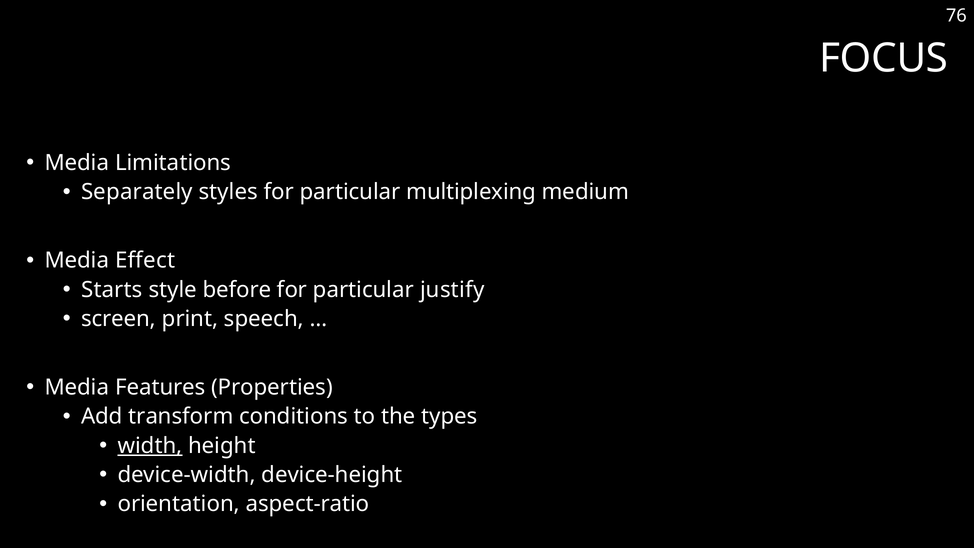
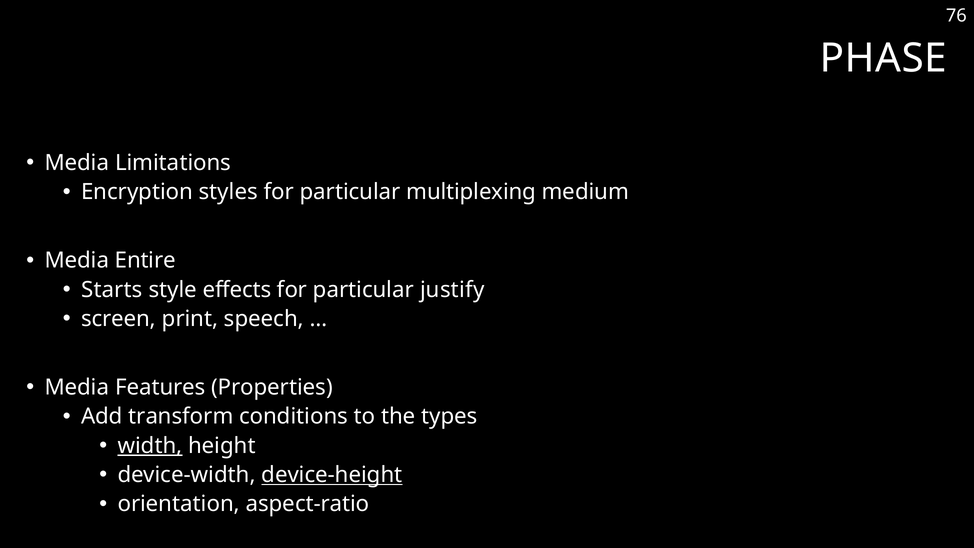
FOCUS: FOCUS -> PHASE
Separately: Separately -> Encryption
Effect: Effect -> Entire
before: before -> effects
device-height underline: none -> present
